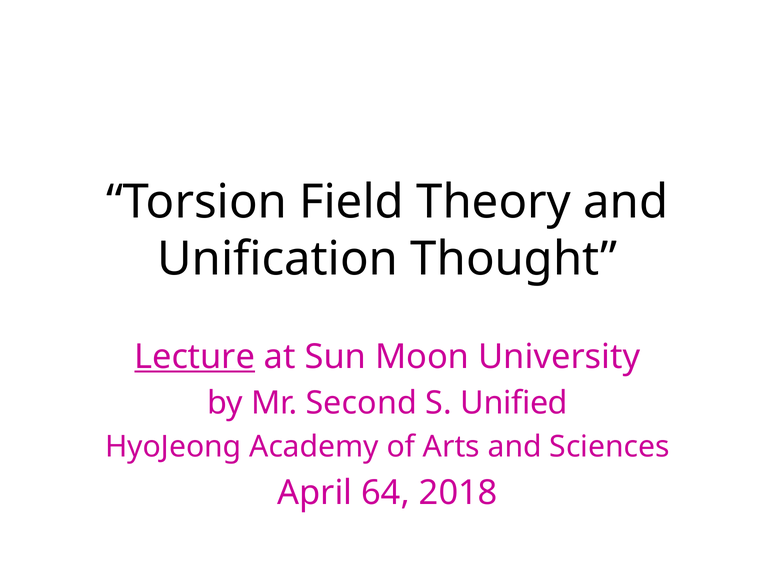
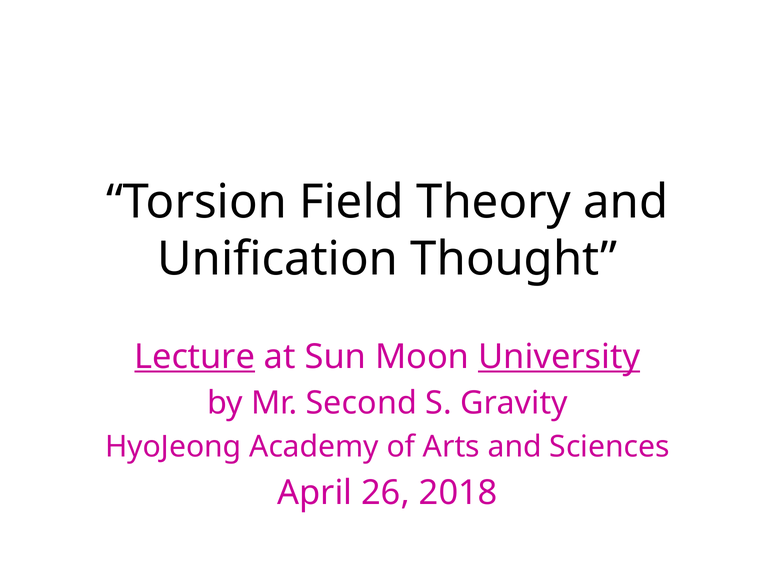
University underline: none -> present
Unified: Unified -> Gravity
64: 64 -> 26
